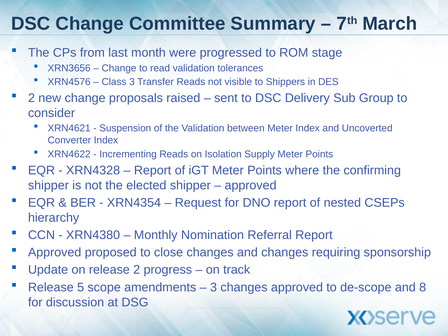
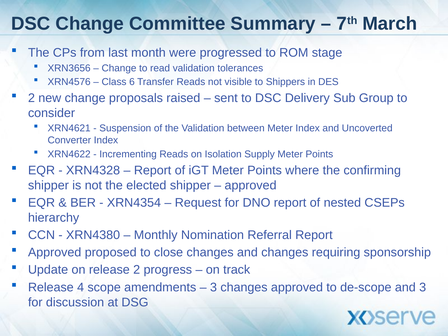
Class 3: 3 -> 6
5: 5 -> 4
and 8: 8 -> 3
